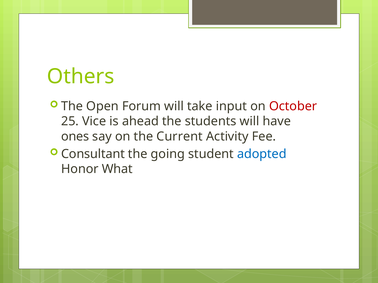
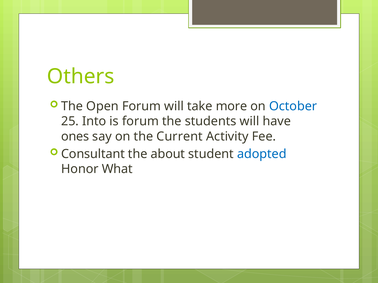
input: input -> more
October colour: red -> blue
Vice: Vice -> Into
is ahead: ahead -> forum
going: going -> about
